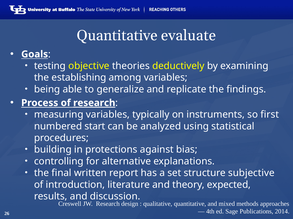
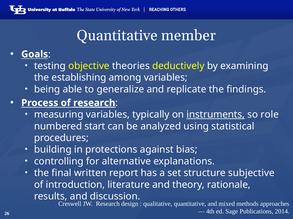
evaluate: evaluate -> member
instruments underline: none -> present
first: first -> role
expected: expected -> rationale
